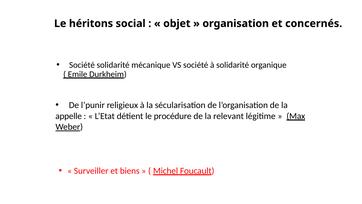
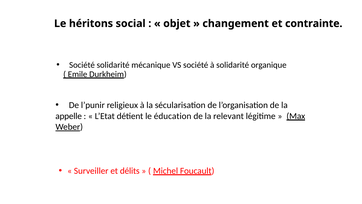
organisation: organisation -> changement
concernés: concernés -> contrainte
procédure: procédure -> éducation
biens: biens -> délits
